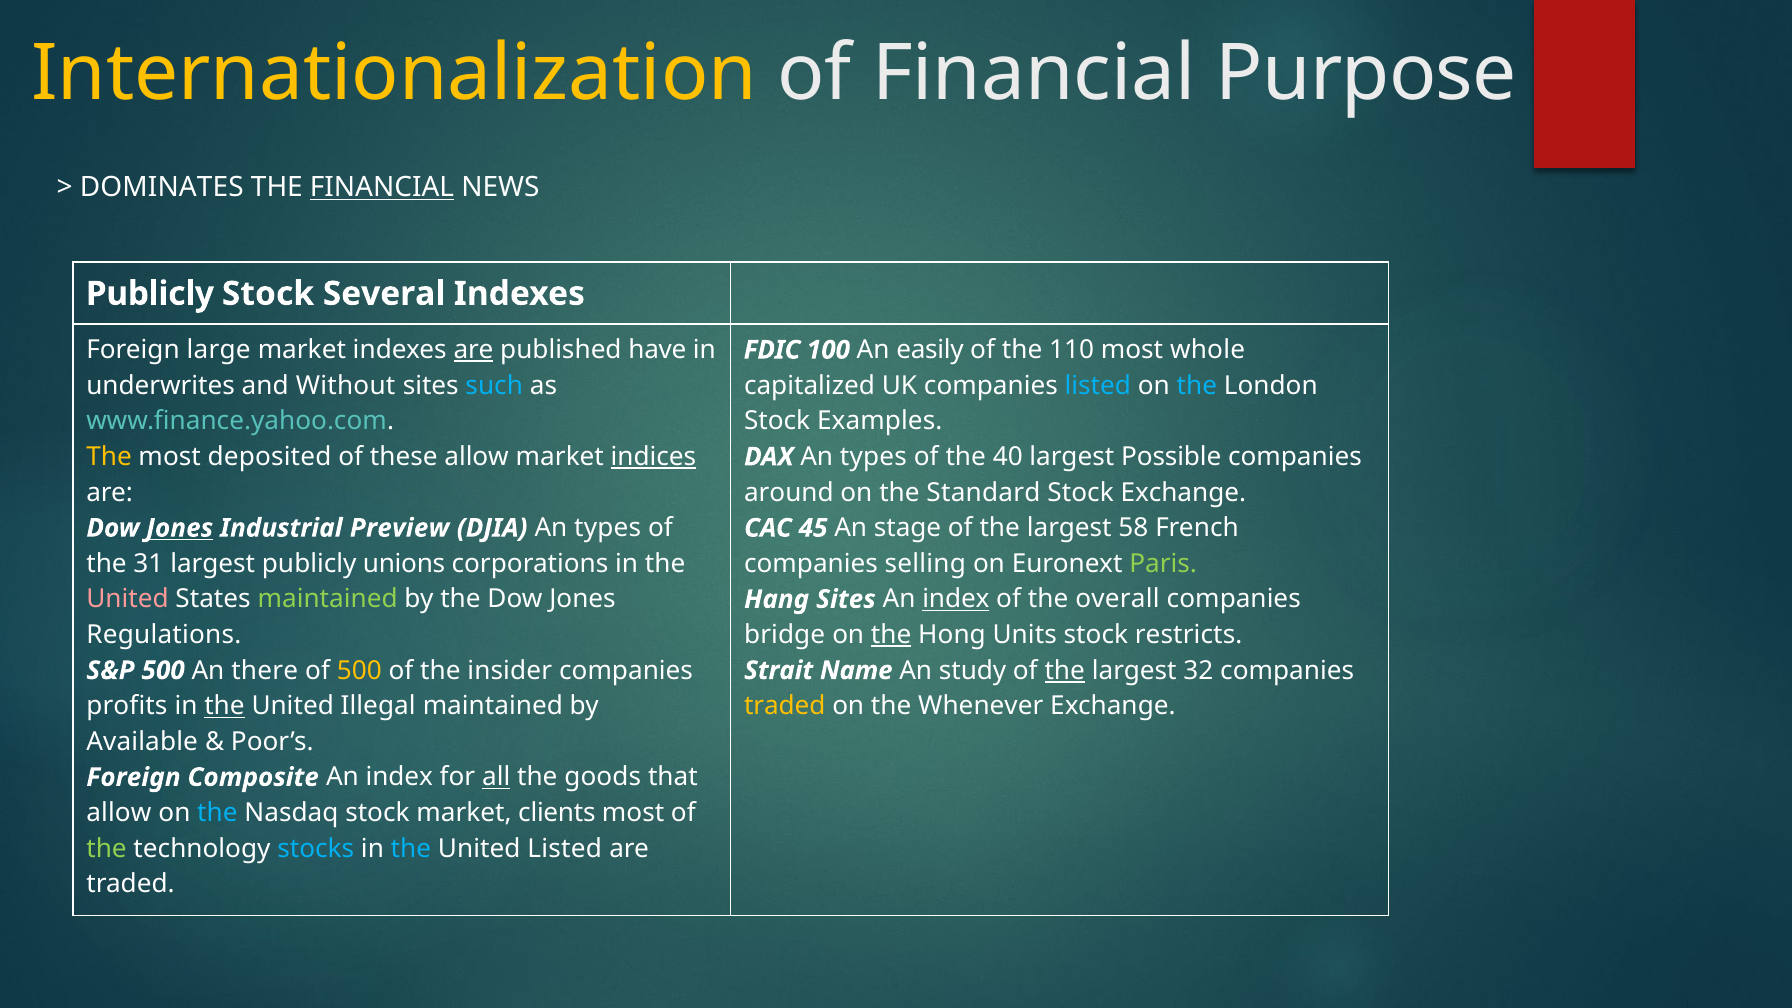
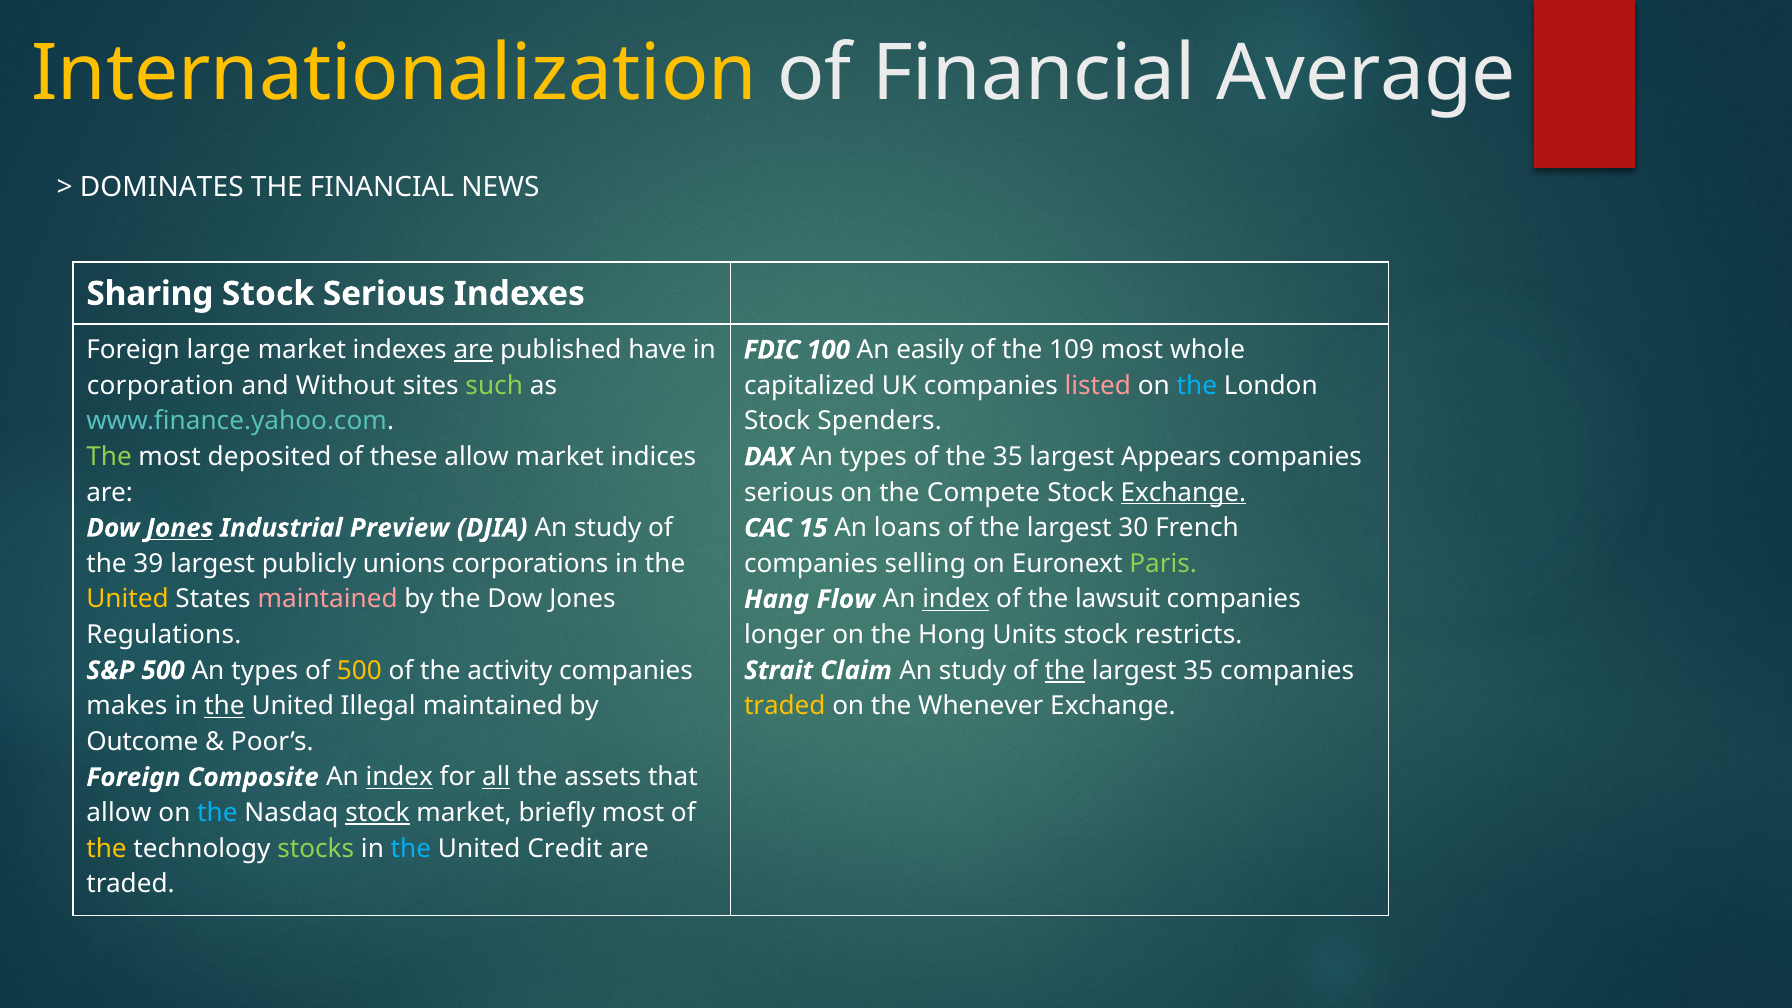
Purpose: Purpose -> Average
FINANCIAL at (382, 188) underline: present -> none
Publicly at (150, 294): Publicly -> Sharing
Stock Several: Several -> Serious
110: 110 -> 109
underwrites: underwrites -> corporation
such colour: light blue -> light green
listed at (1098, 386) colour: light blue -> pink
Examples: Examples -> Spenders
The at (109, 457) colour: yellow -> light green
indices underline: present -> none
the 40: 40 -> 35
Possible: Possible -> Appears
around at (789, 492): around -> serious
Standard: Standard -> Compete
Exchange at (1183, 492) underline: none -> present
DJIA An types: types -> study
45: 45 -> 15
stage: stage -> loans
58: 58 -> 30
31: 31 -> 39
United at (128, 599) colour: pink -> yellow
maintained at (328, 599) colour: light green -> pink
Hang Sites: Sites -> Flow
overall: overall -> lawsuit
bridge: bridge -> longer
the at (891, 635) underline: present -> none
500 An there: there -> types
insider: insider -> activity
Name: Name -> Claim
largest 32: 32 -> 35
profits: profits -> makes
Available: Available -> Outcome
index at (399, 777) underline: none -> present
goods: goods -> assets
stock at (377, 813) underline: none -> present
clients: clients -> briefly
the at (107, 849) colour: light green -> yellow
stocks colour: light blue -> light green
United Listed: Listed -> Credit
